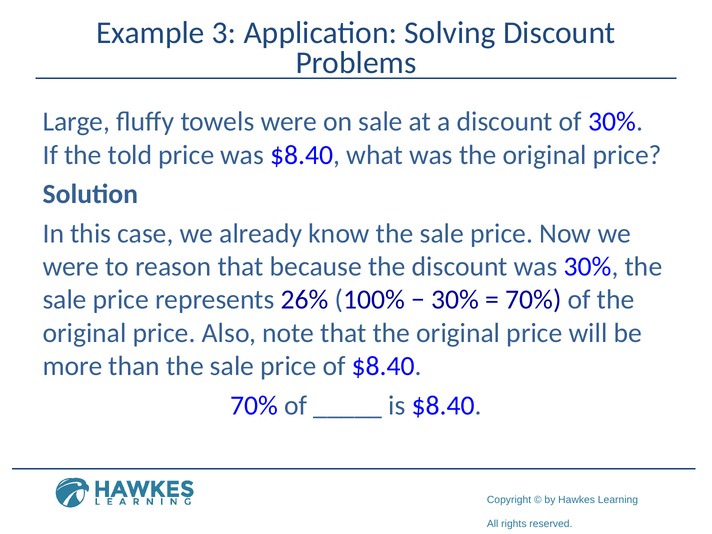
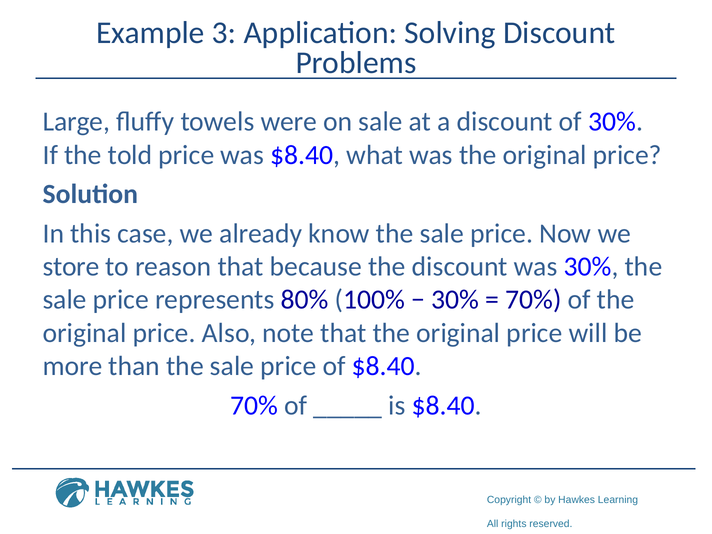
were at (71, 267): were -> store
26%: 26% -> 80%
